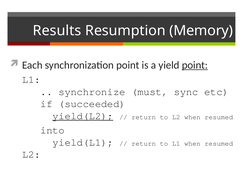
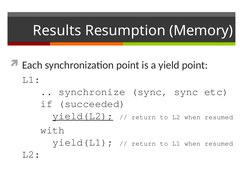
point at (195, 65) underline: present -> none
synchronize must: must -> sync
into: into -> with
